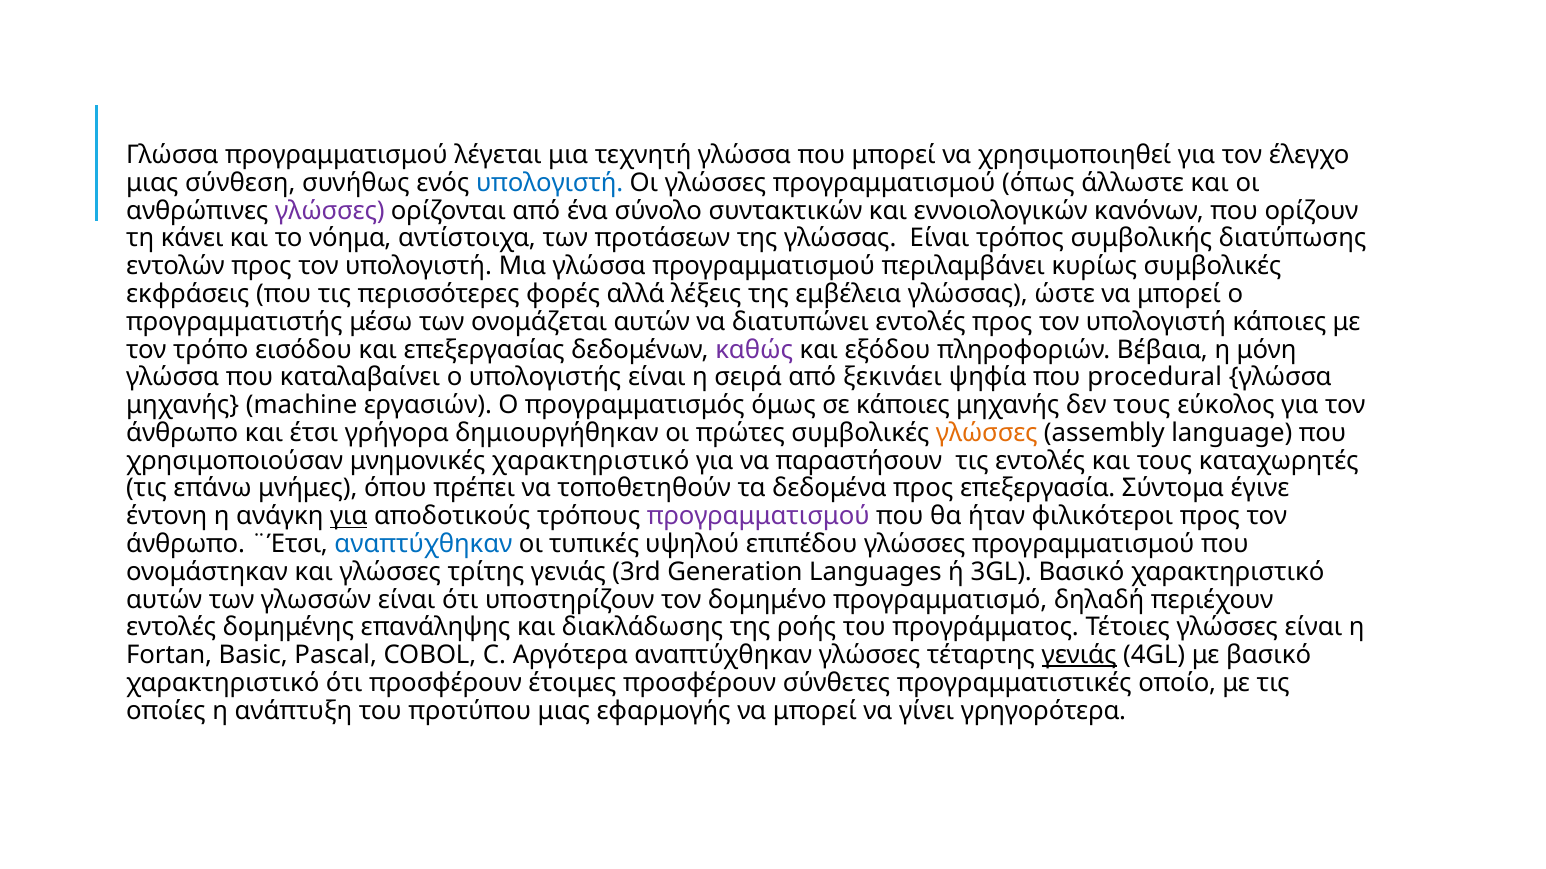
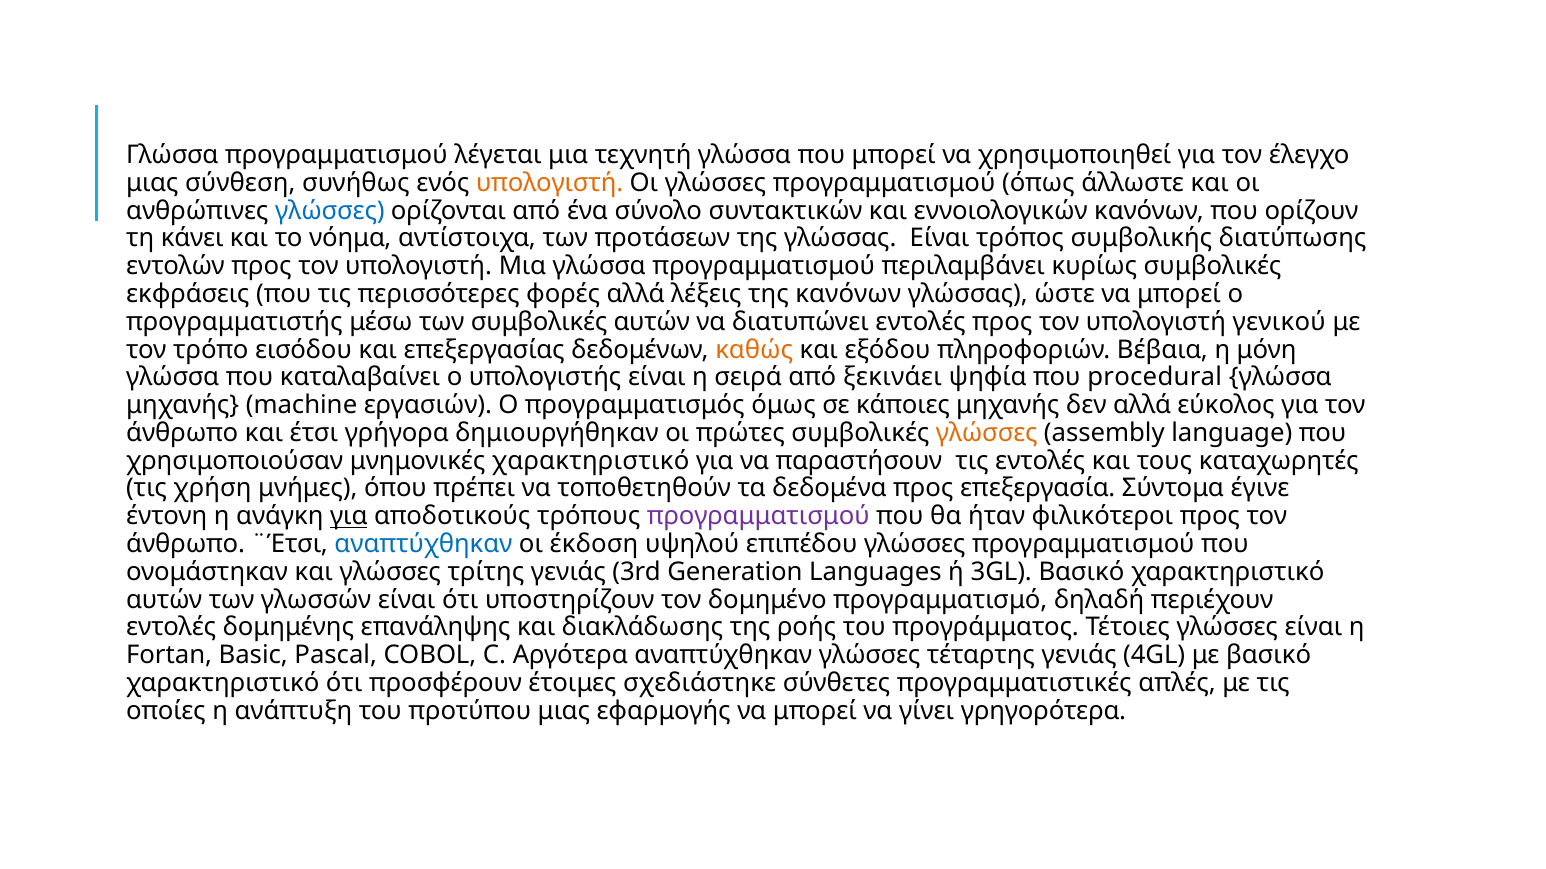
υπολογιστή at (550, 183) colour: blue -> orange
γλώσσες at (330, 211) colour: purple -> blue
της εμβέλεια: εμβέλεια -> κανόνων
των ονομάζεται: ονομάζεται -> συμβολικές
υπολογιστή κάποιες: κάποιες -> γενικού
καθώς colour: purple -> orange
δεν τους: τους -> αλλά
επάνω: επάνω -> χρήση
τυπικές: τυπικές -> έκδοση
γενιάς at (1079, 656) underline: present -> none
έτοιμες προσφέρουν: προσφέρουν -> σχεδιάστηκε
οποίο: οποίο -> απλές
